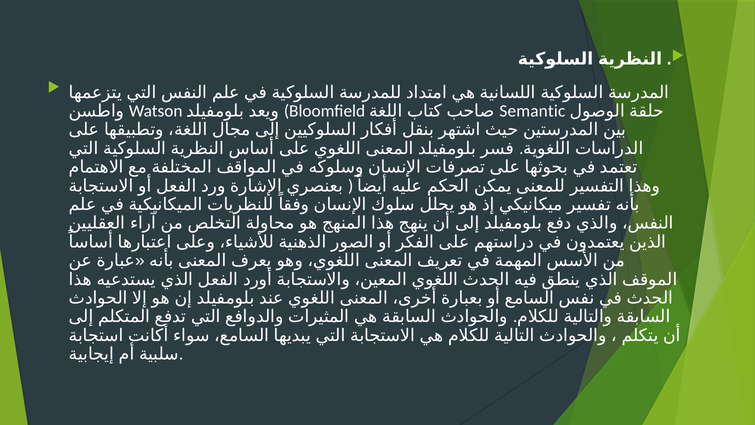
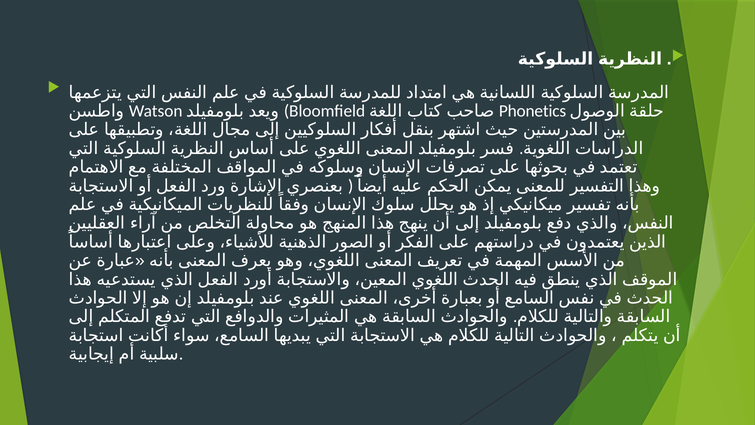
Semantic: Semantic -> Phonetics
